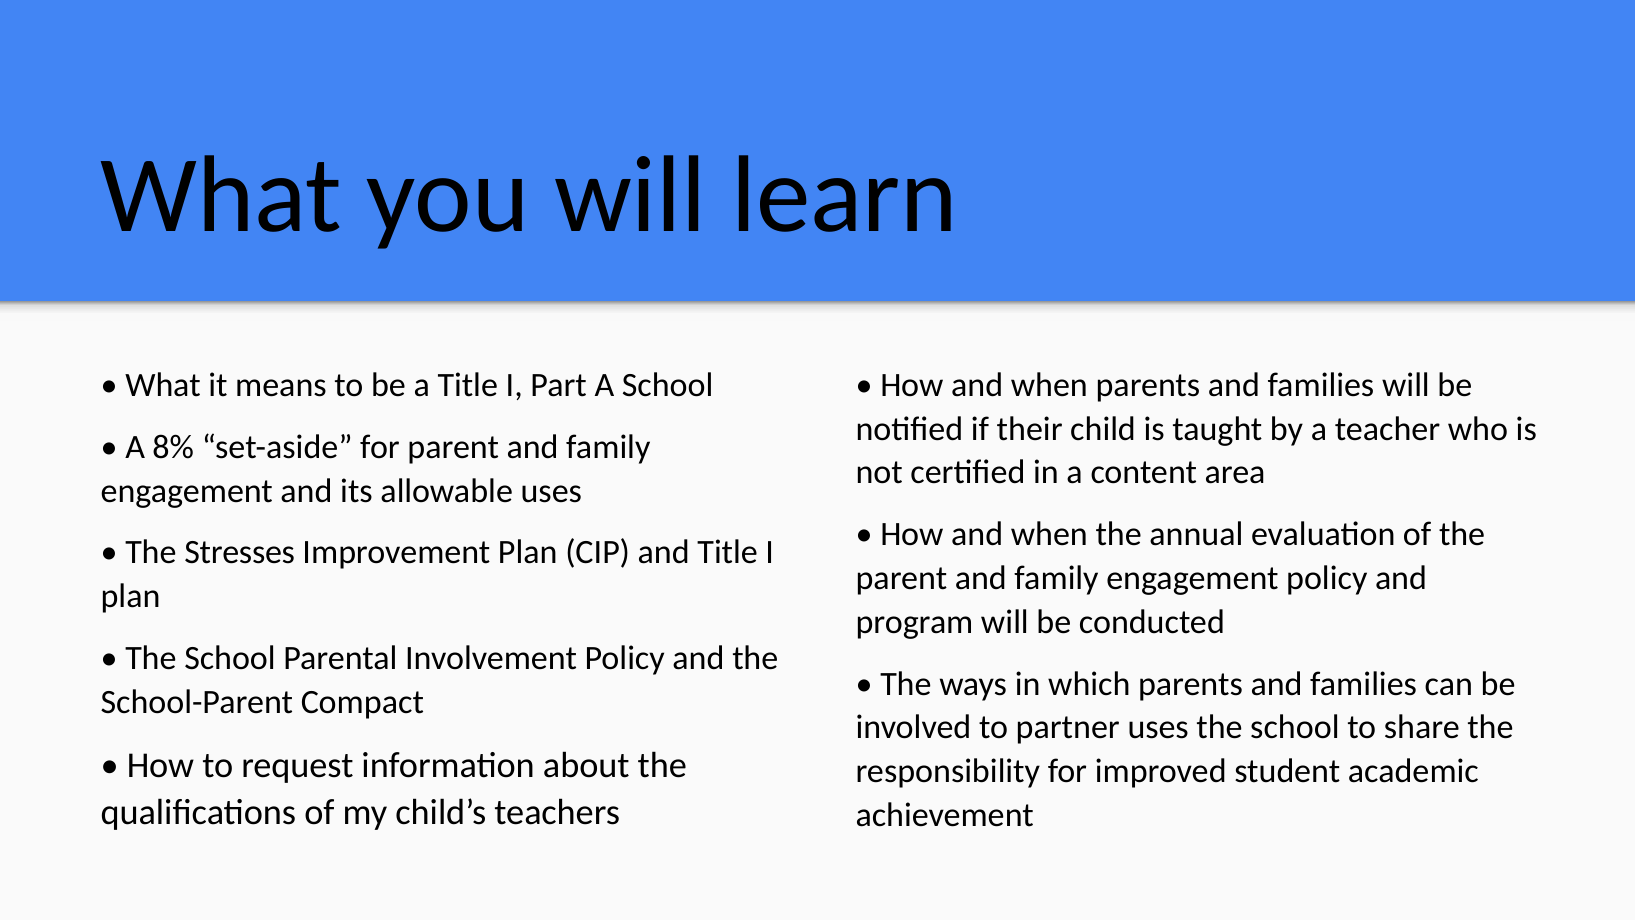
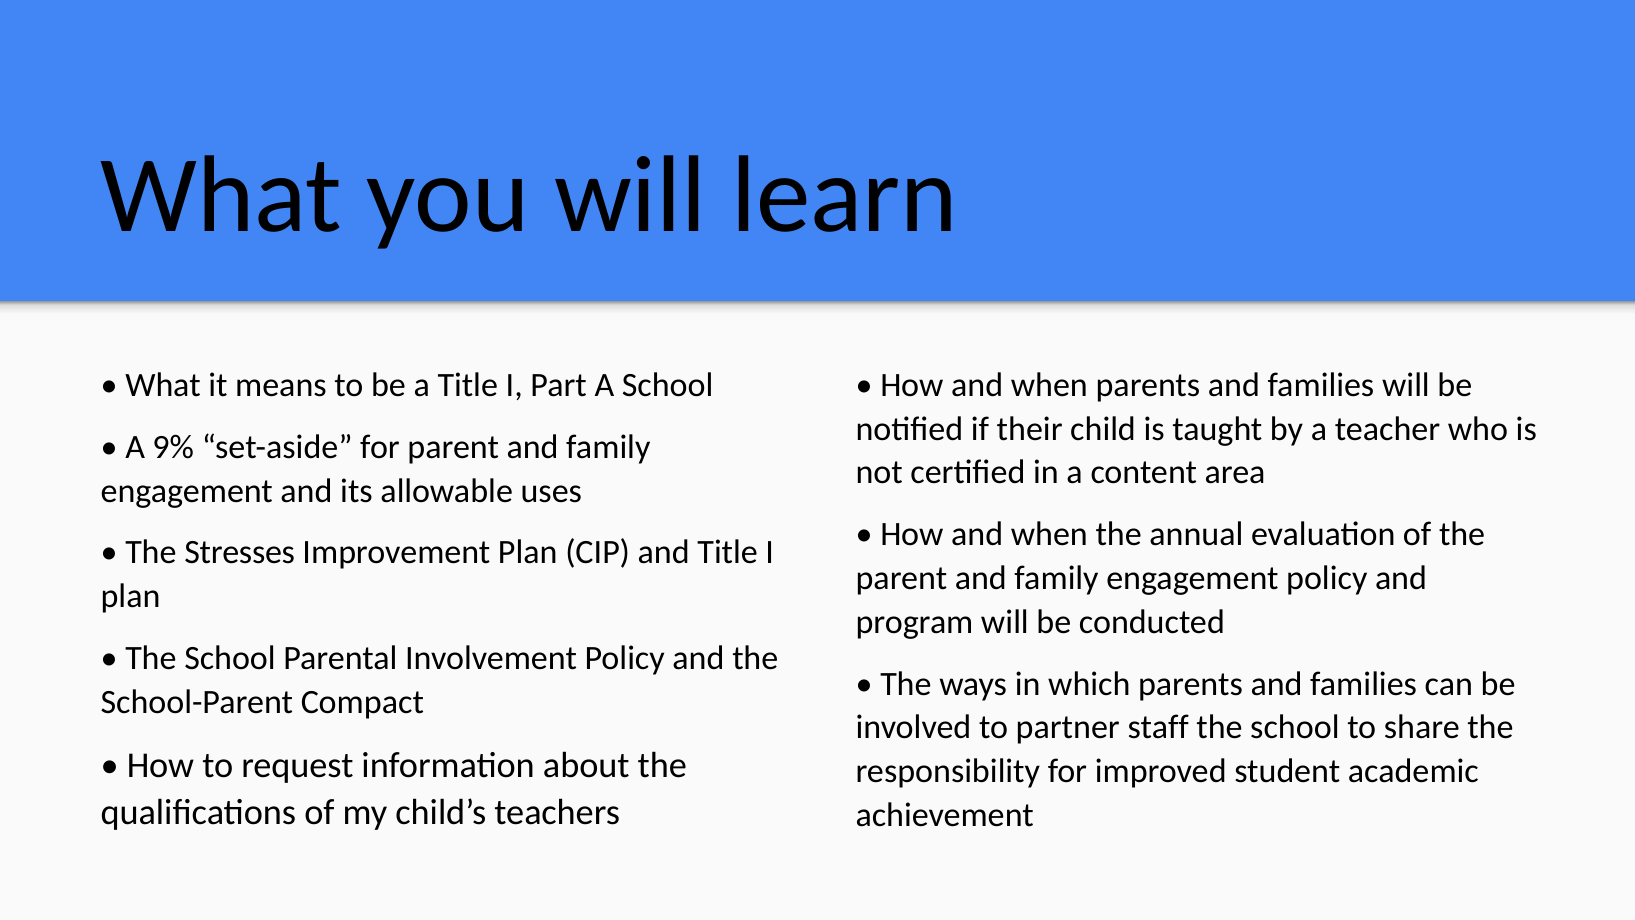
8%: 8% -> 9%
partner uses: uses -> staff
